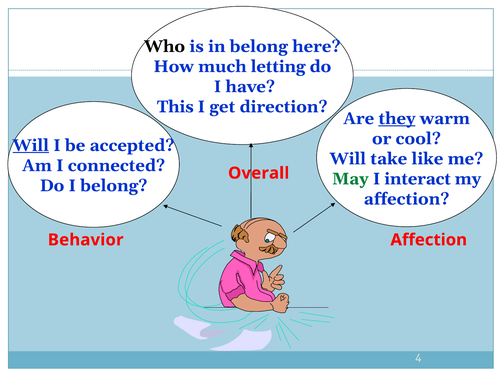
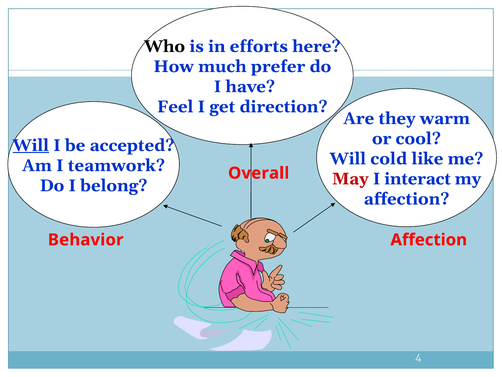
in belong: belong -> efforts
letting: letting -> prefer
This: This -> Feel
they underline: present -> none
take: take -> cold
connected: connected -> teamwork
May colour: green -> red
